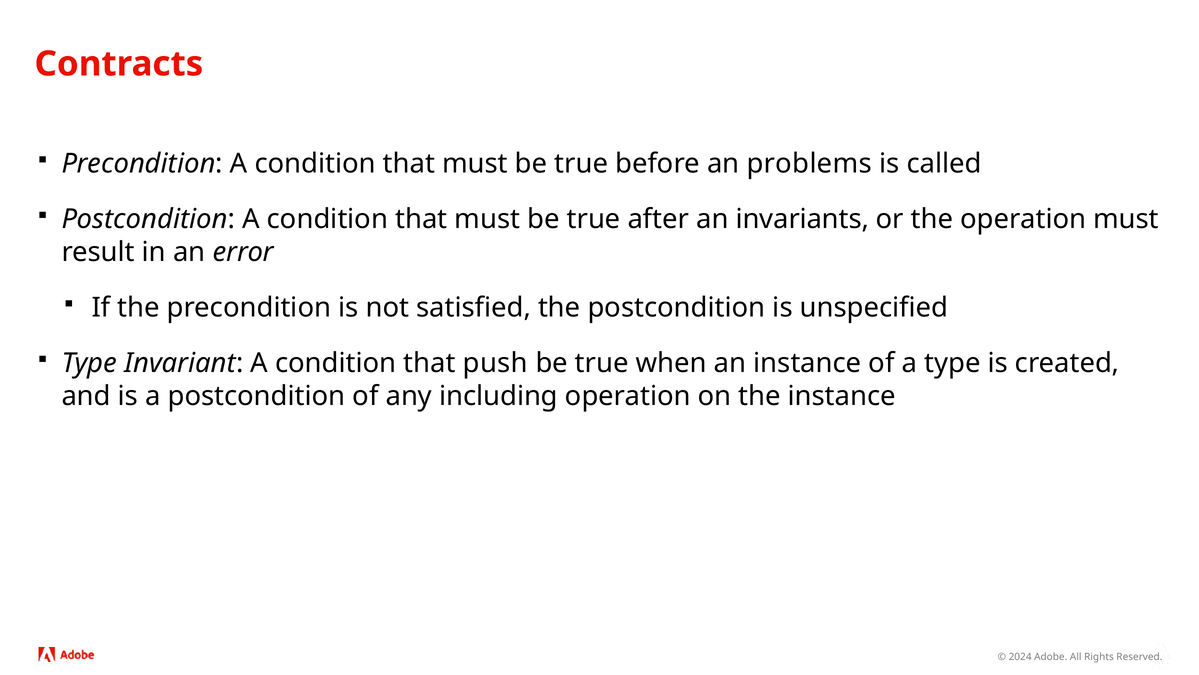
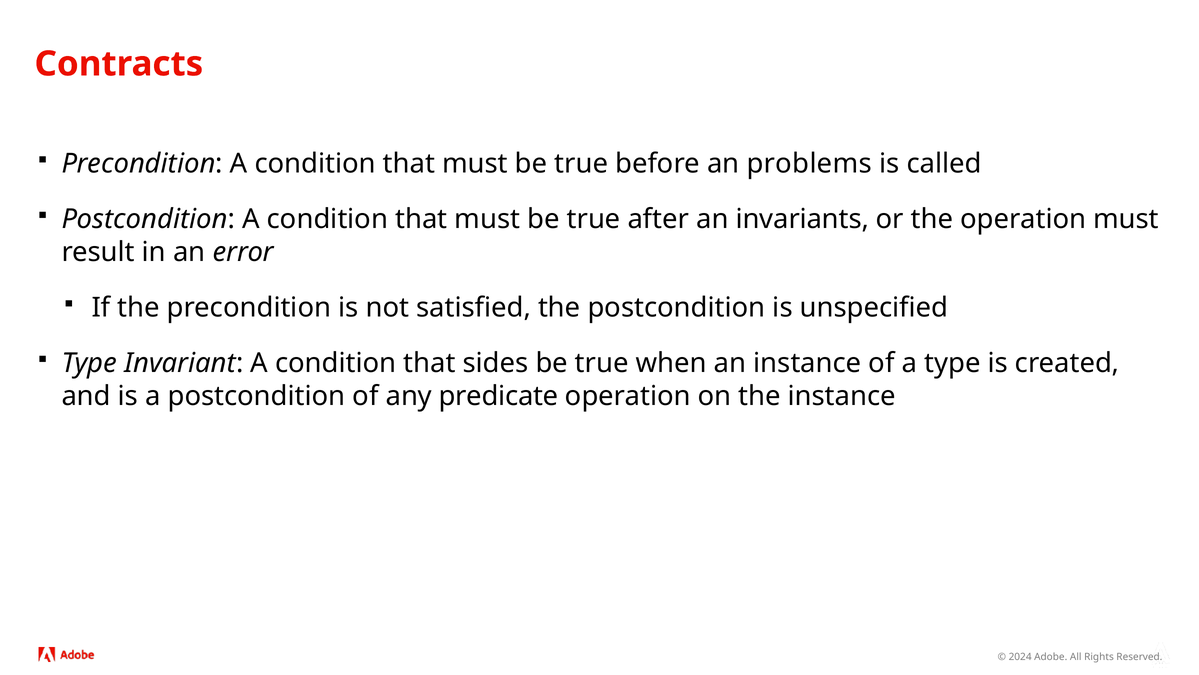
push: push -> sides
including: including -> predicate
